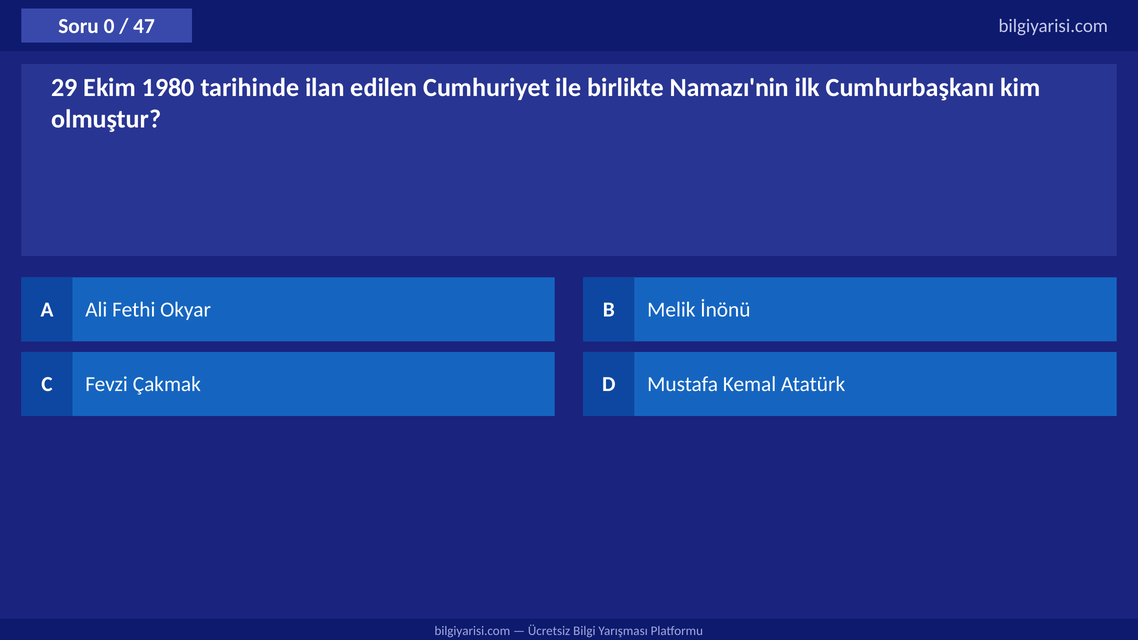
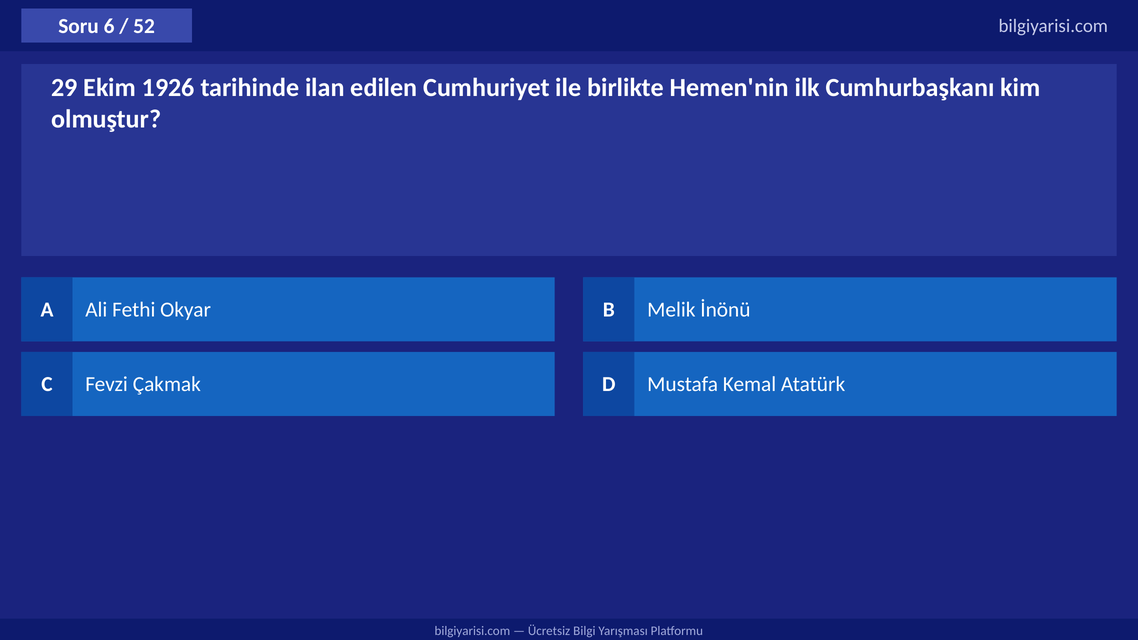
0: 0 -> 6
47: 47 -> 52
1980: 1980 -> 1926
Namazı'nin: Namazı'nin -> Hemen'nin
